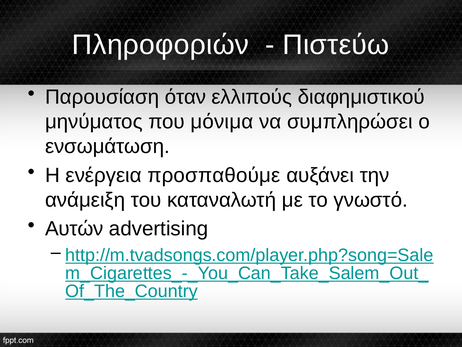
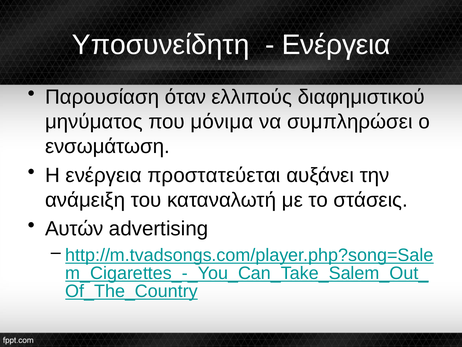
Πληροφοριών: Πληροφοριών -> Υποσυνείδητη
Πιστεύω at (336, 45): Πιστεύω -> Ενέργεια
προσπαθούμε: προσπαθούμε -> προστατεύεται
γνωστό: γνωστό -> στάσεις
